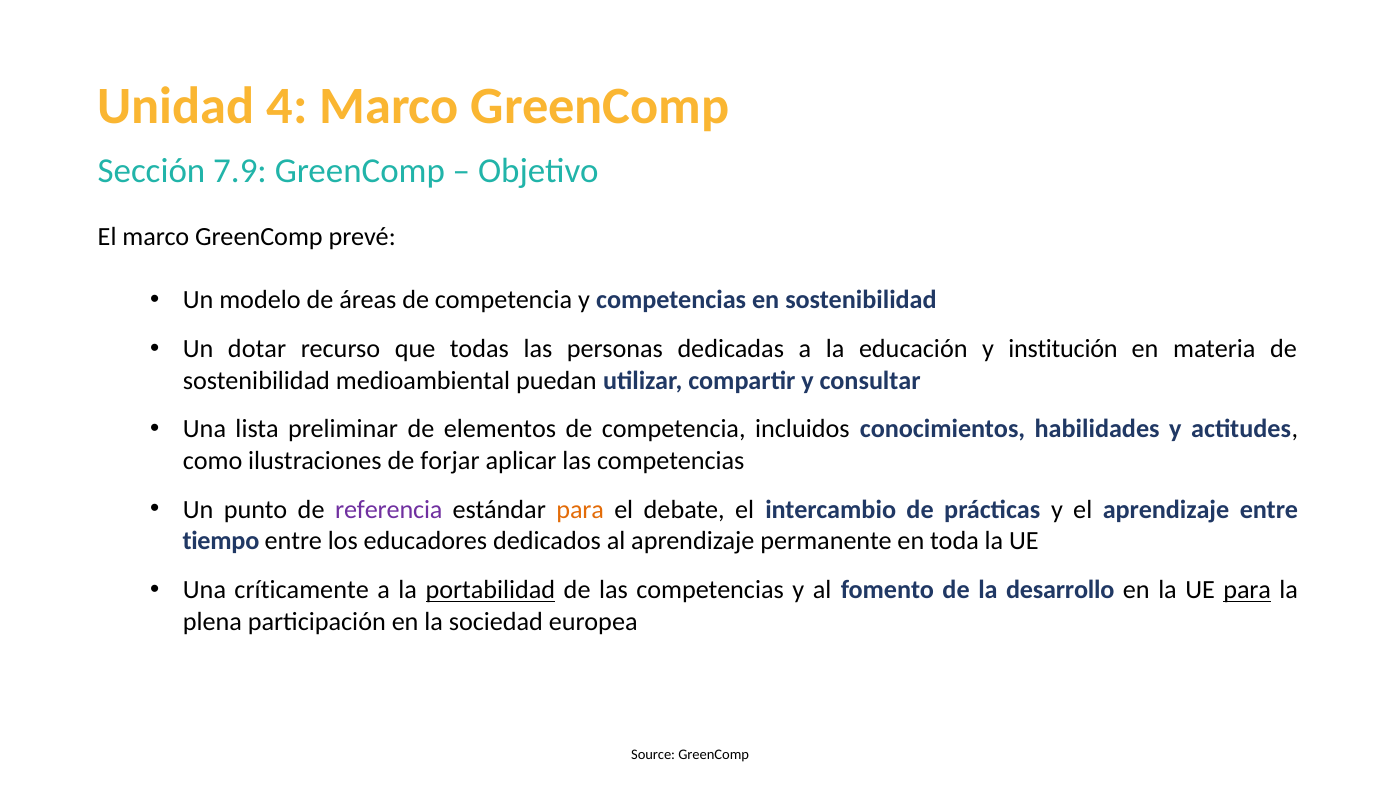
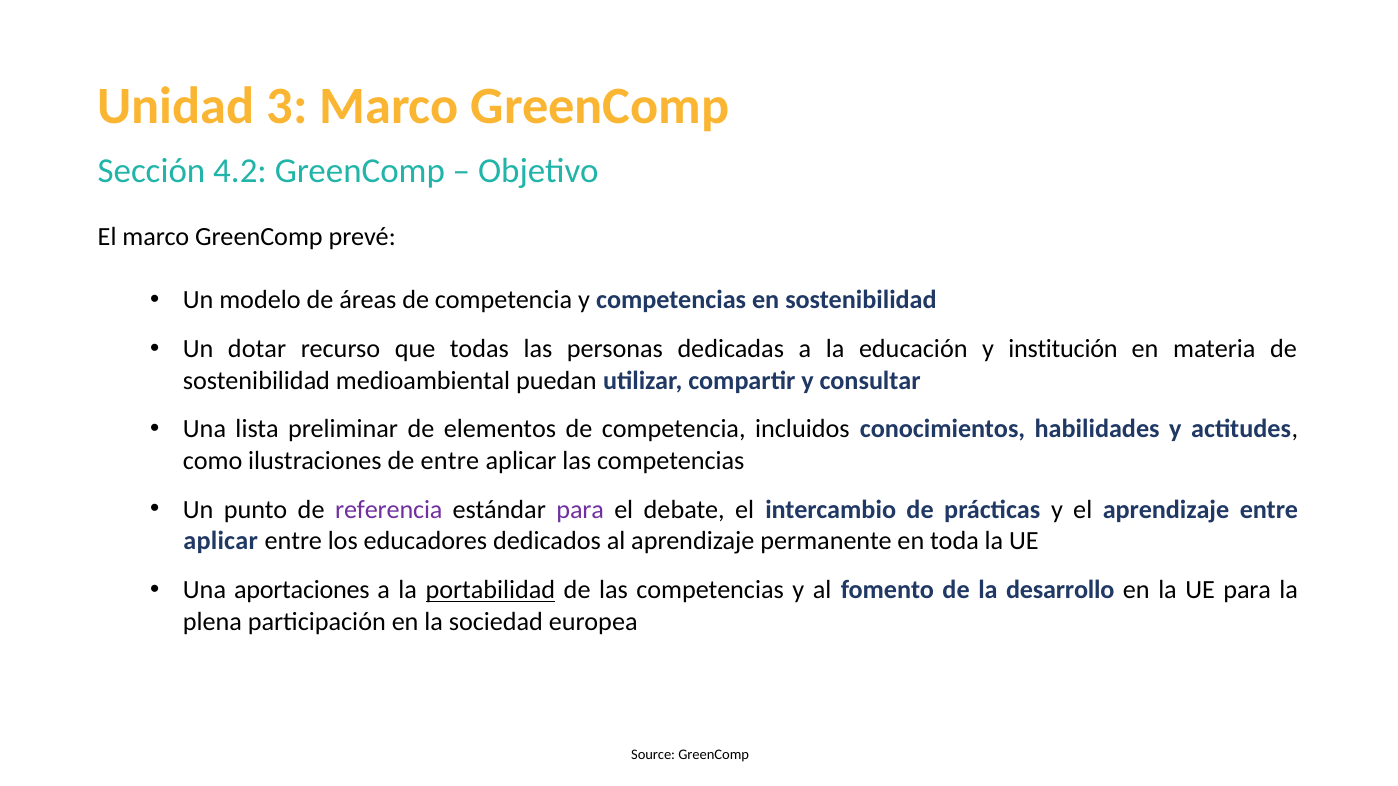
4: 4 -> 3
7.9: 7.9 -> 4.2
de forjar: forjar -> entre
para at (580, 510) colour: orange -> purple
tiempo at (221, 541): tiempo -> aplicar
críticamente: críticamente -> aportaciones
para at (1247, 590) underline: present -> none
